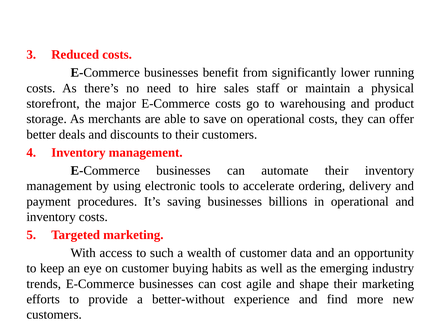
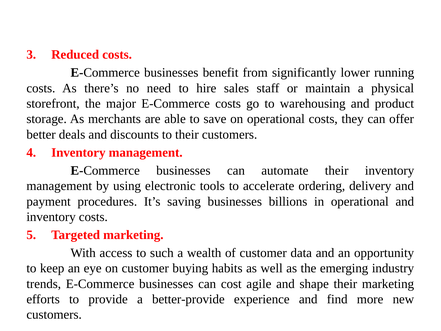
better-without: better-without -> better-provide
